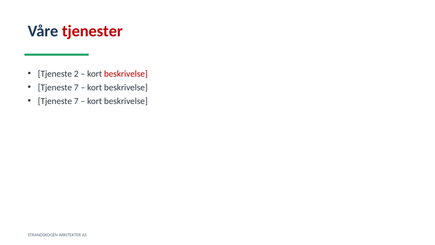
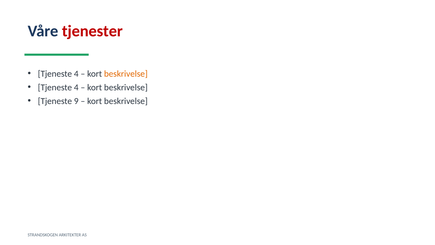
2 at (76, 74): 2 -> 4
beskrivelse at (126, 74) colour: red -> orange
7 at (76, 87): 7 -> 4
7 at (76, 101): 7 -> 9
